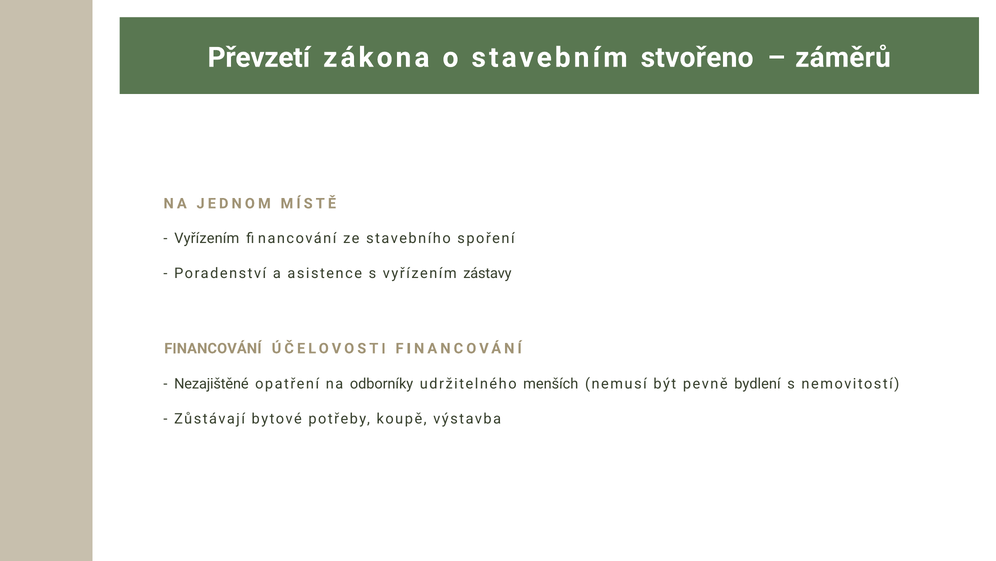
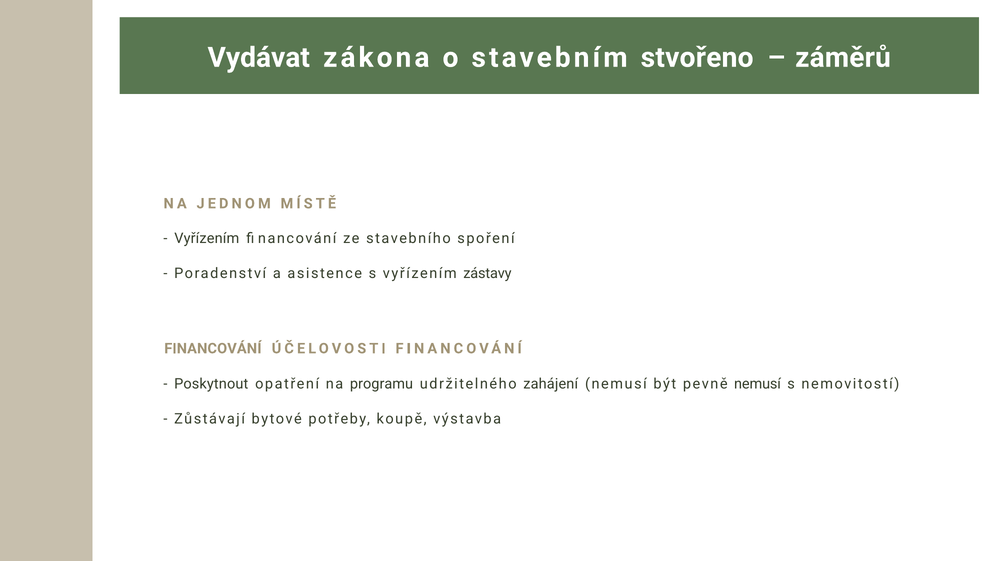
Převzetí: Převzetí -> Vydávat
Nezajištěné: Nezajištěné -> Poskytnout
odborníky: odborníky -> programu
menších: menších -> zahájení
pevně bydlení: bydlení -> nemusí
